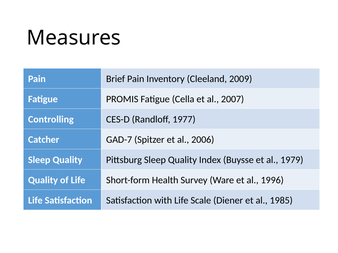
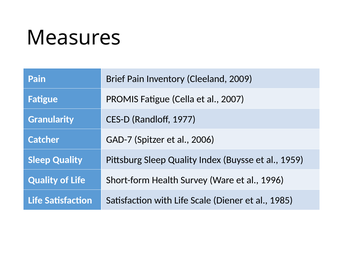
Controlling: Controlling -> Granularity
1979: 1979 -> 1959
